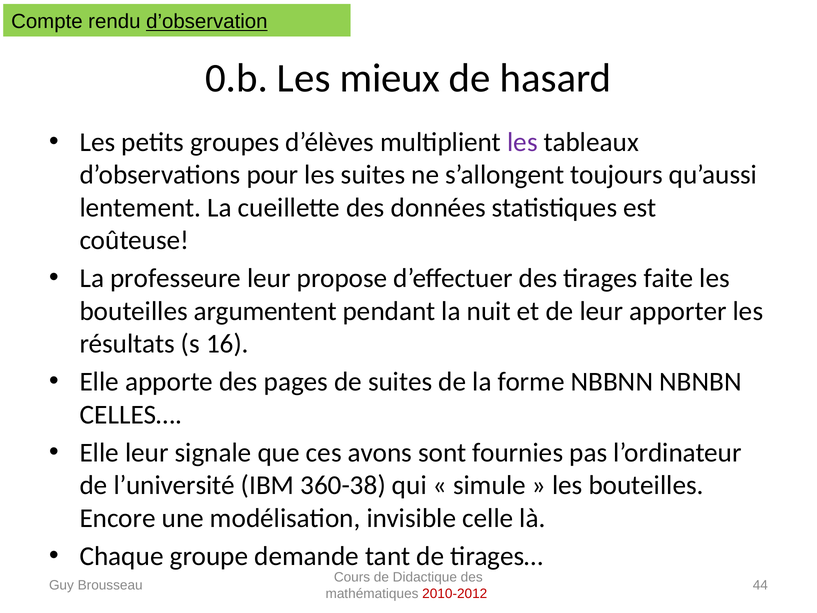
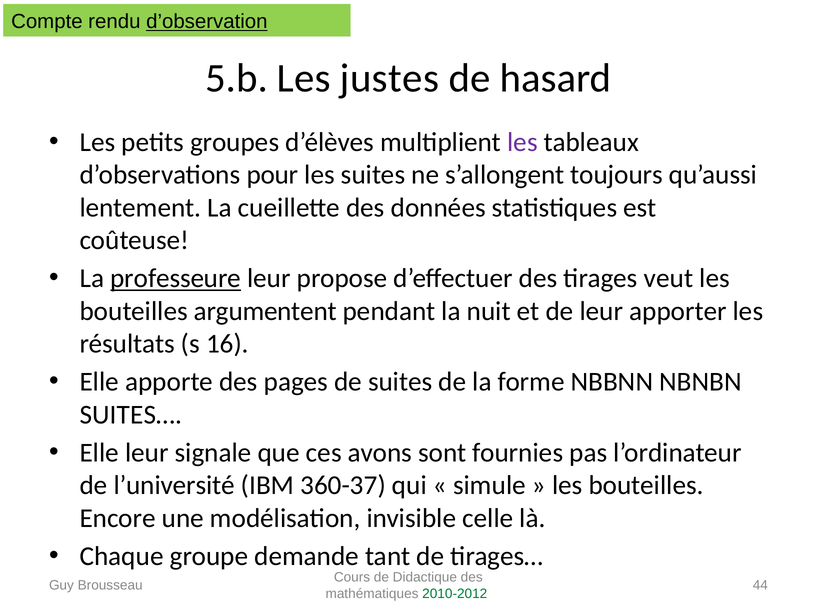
0.b: 0.b -> 5.b
mieux: mieux -> justes
professeure underline: none -> present
faite: faite -> veut
CELLES…: CELLES… -> SUITES…
360-38: 360-38 -> 360-37
2010-2012 colour: red -> green
